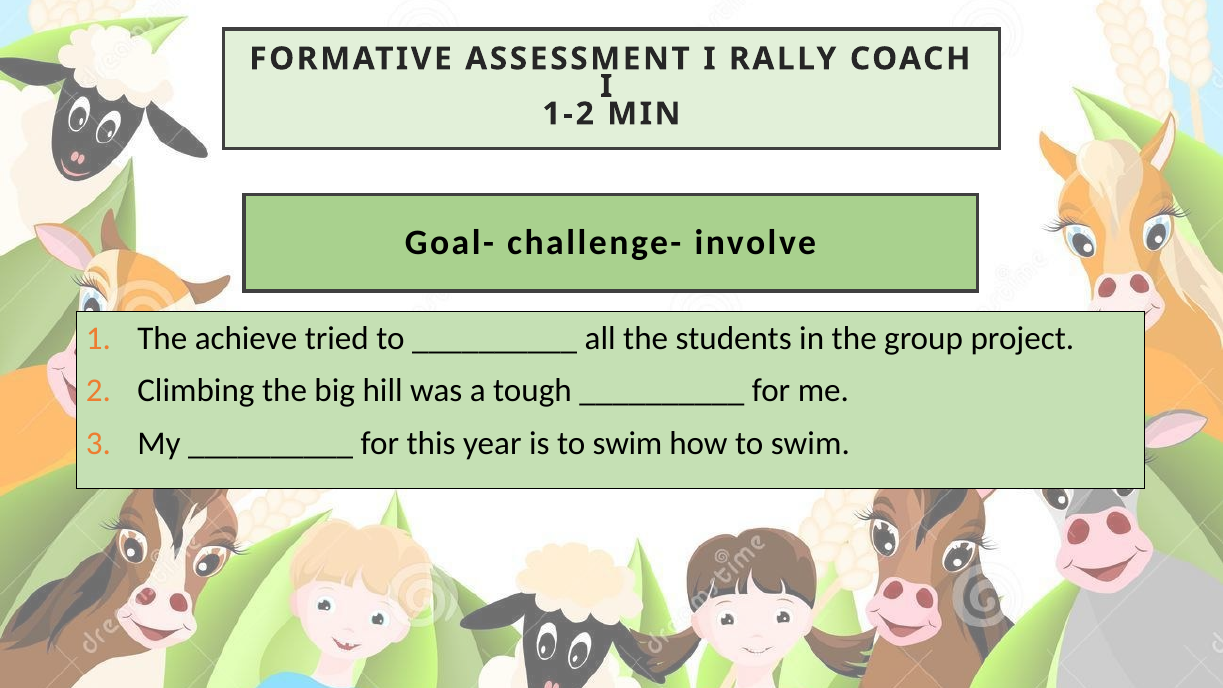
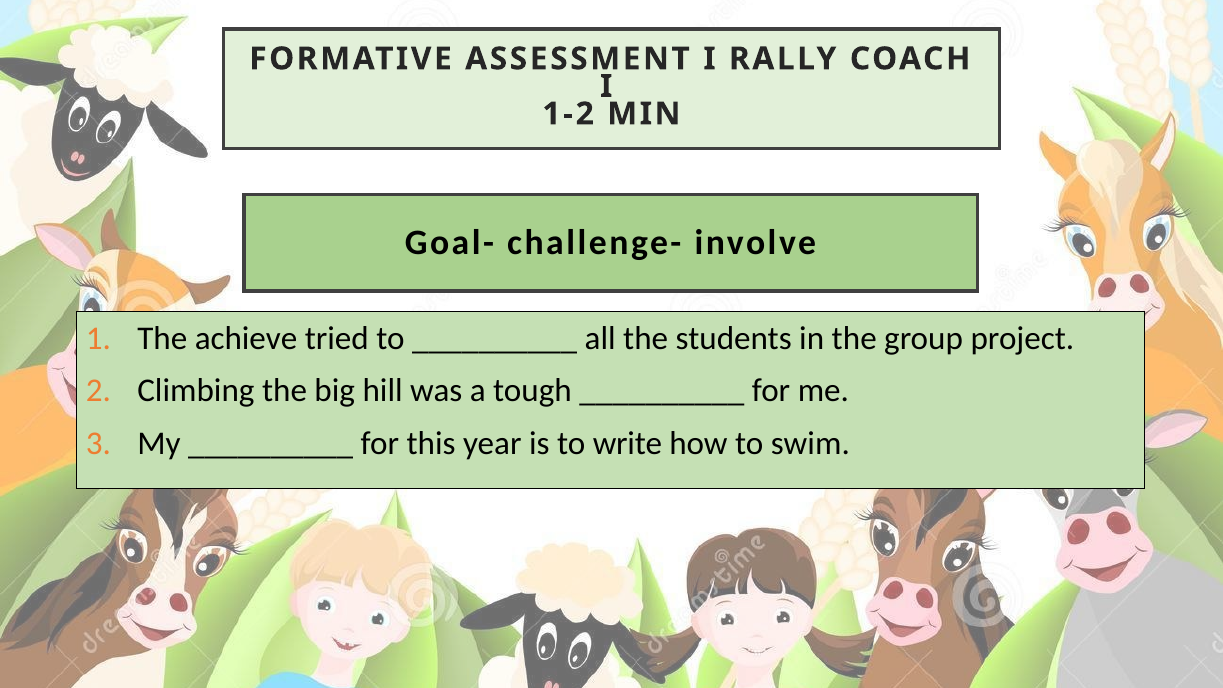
is to swim: swim -> write
